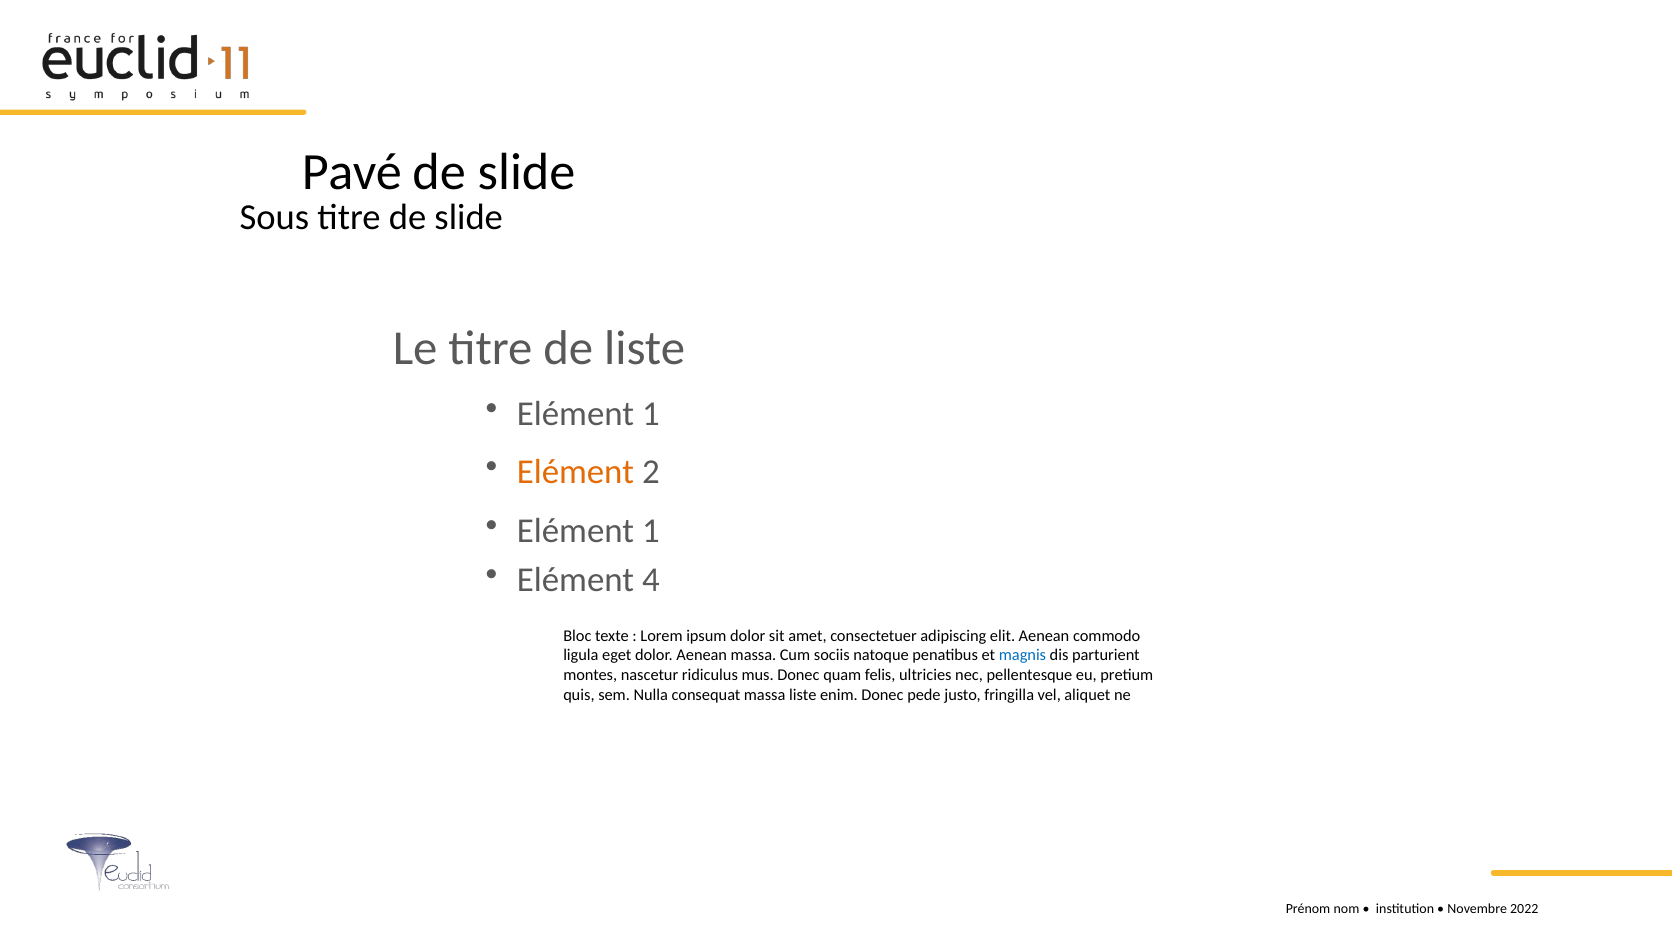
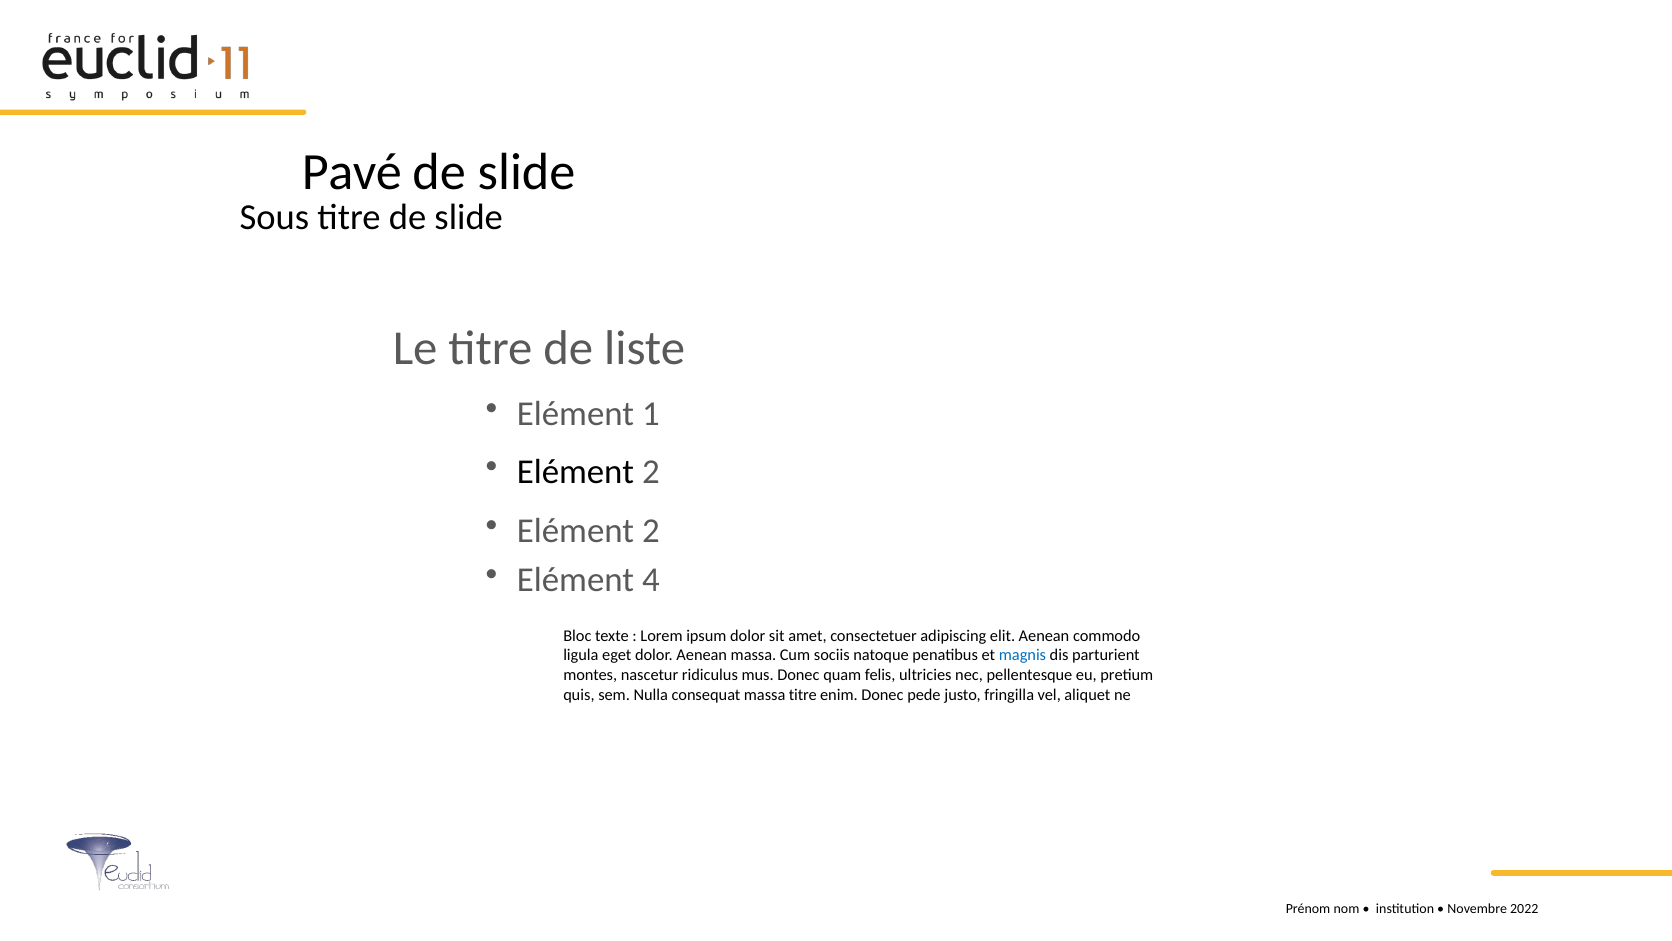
Elément at (576, 472) colour: orange -> black
1 at (651, 531): 1 -> 2
massa liste: liste -> titre
